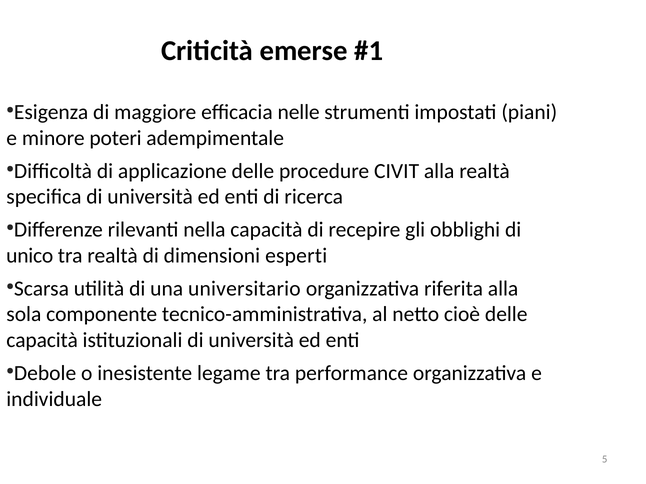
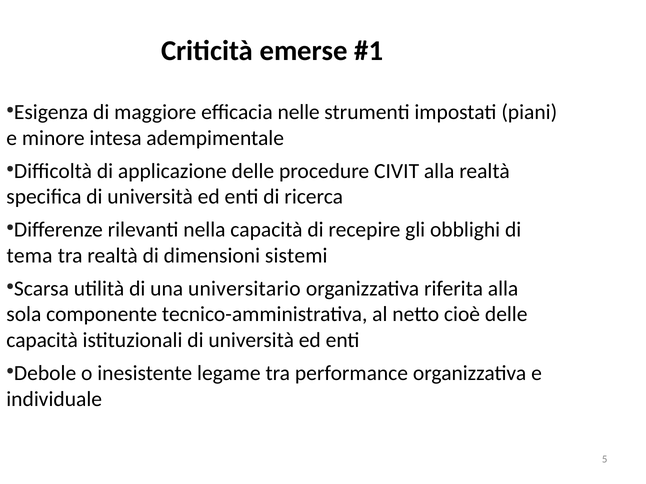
poteri: poteri -> intesa
unico: unico -> tema
esperti: esperti -> sistemi
